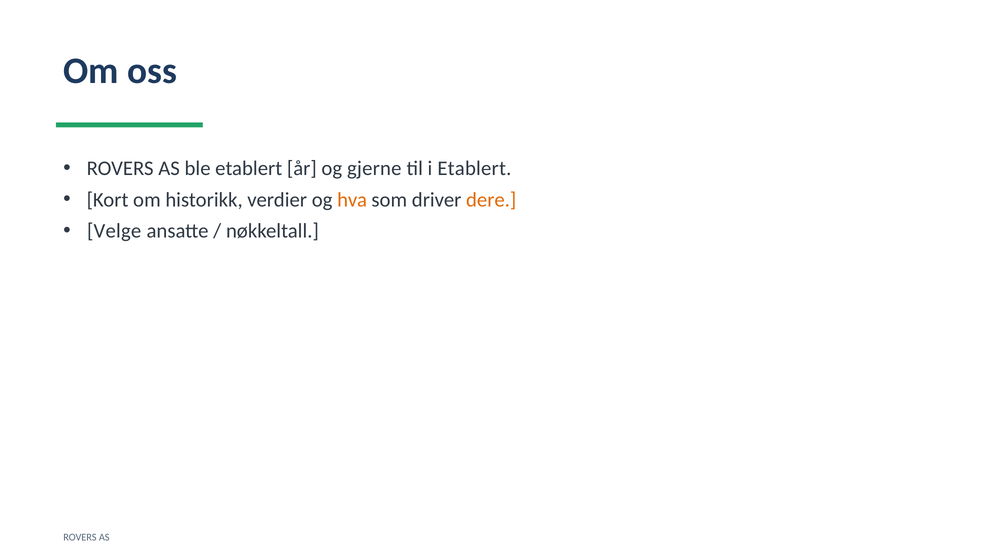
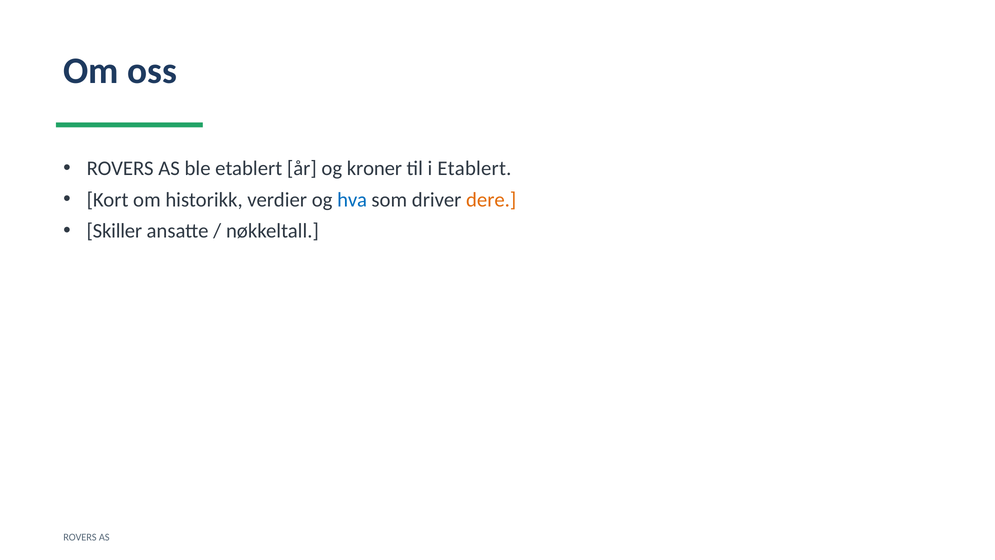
gjerne: gjerne -> kroner
hva colour: orange -> blue
Velge: Velge -> Skiller
